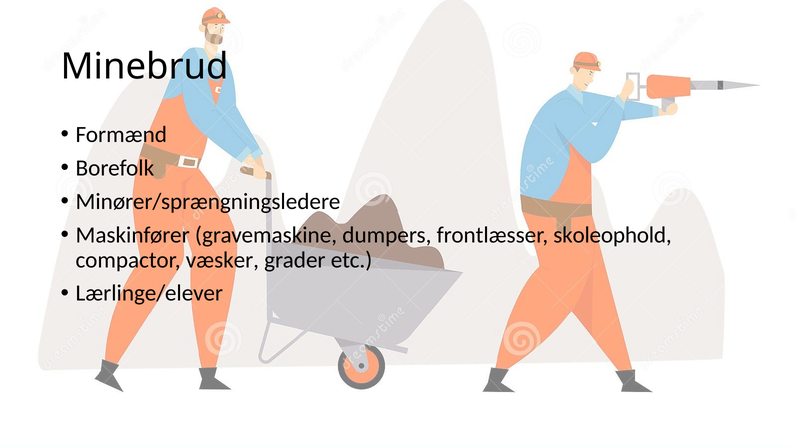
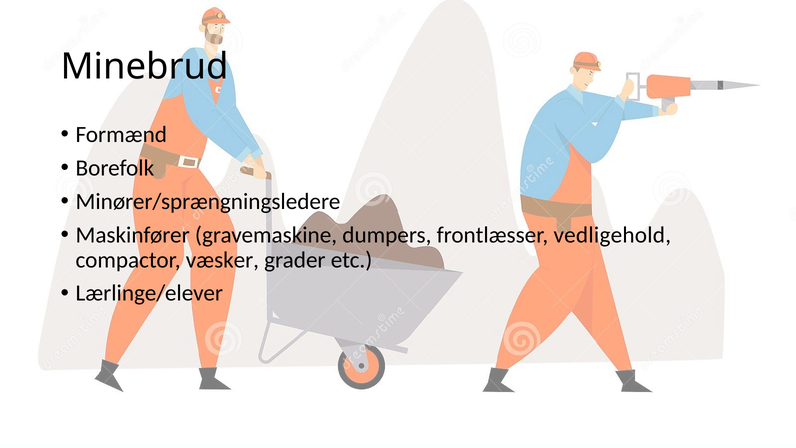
skoleophold: skoleophold -> vedligehold
